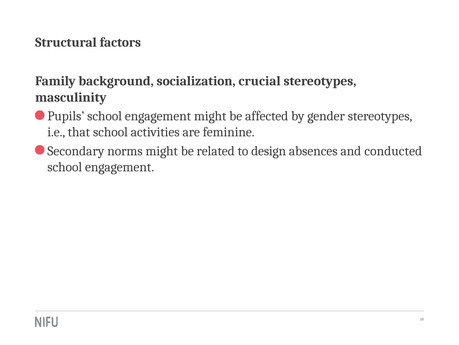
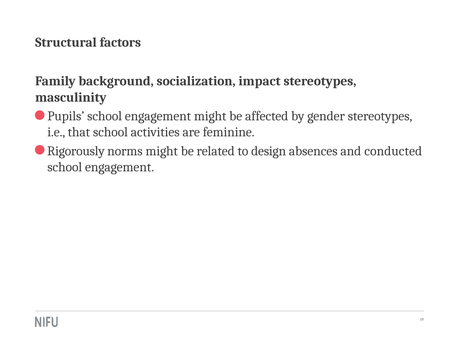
crucial: crucial -> impact
Secondary: Secondary -> Rigorously
